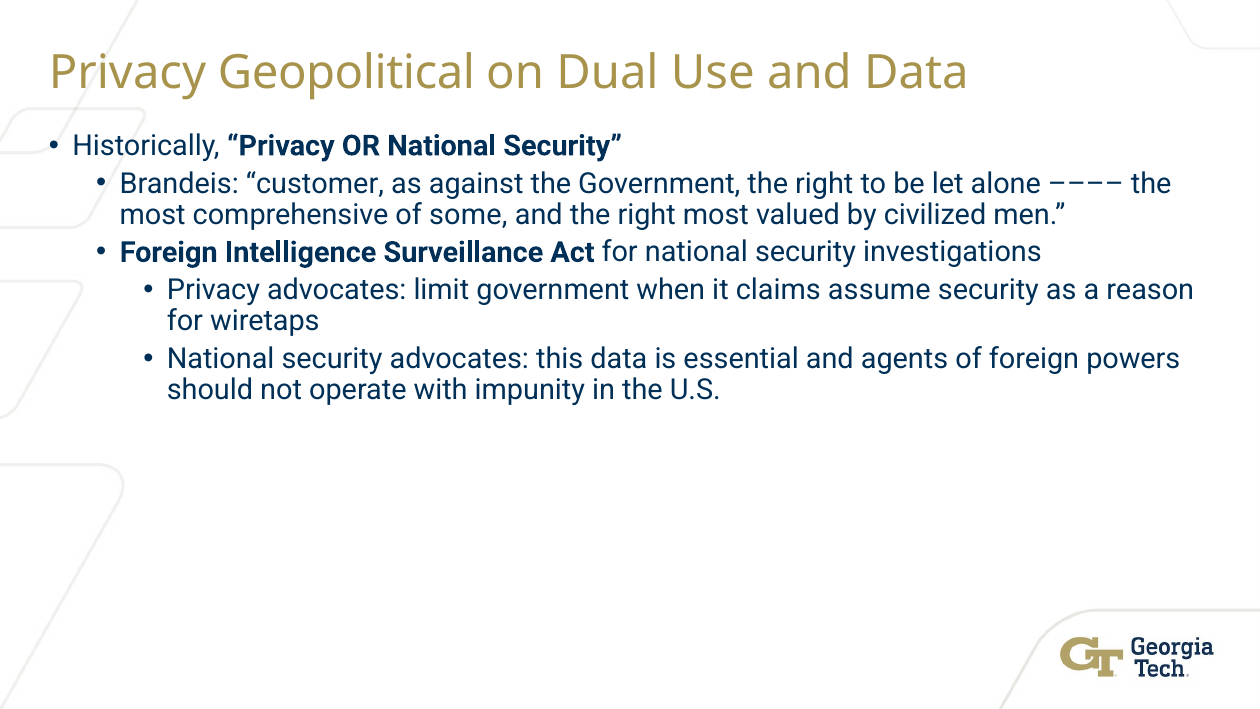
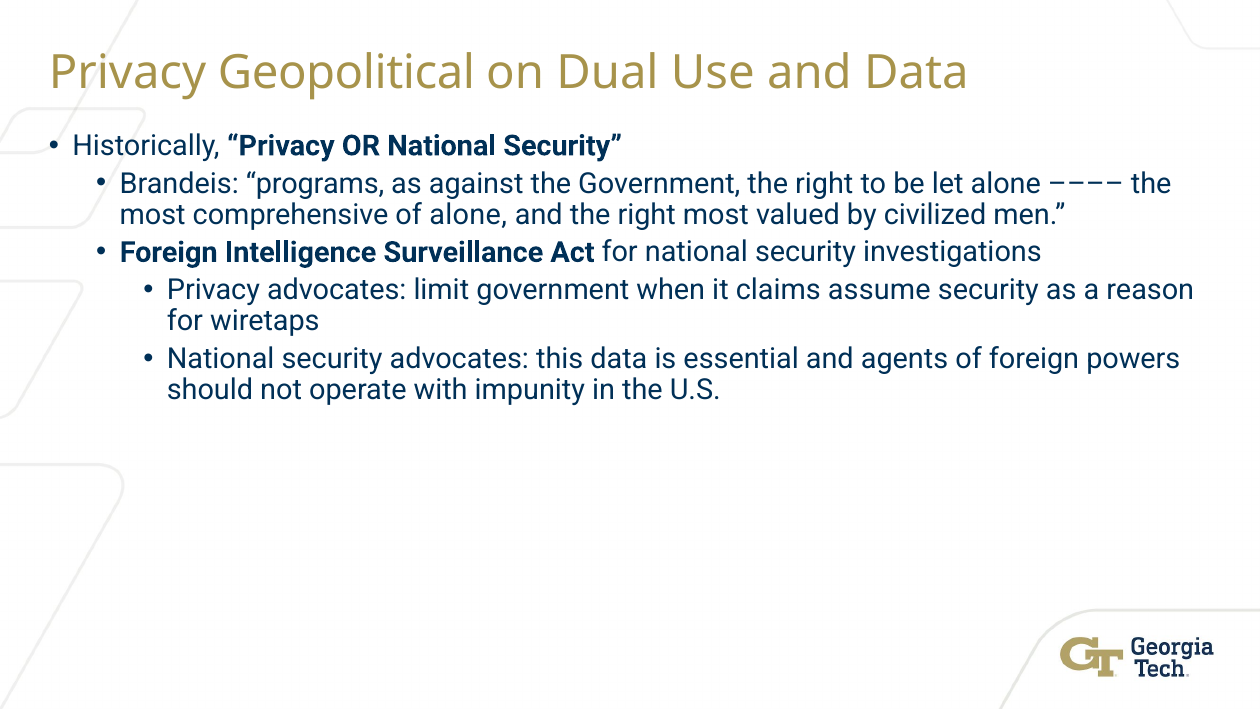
customer: customer -> programs
of some: some -> alone
